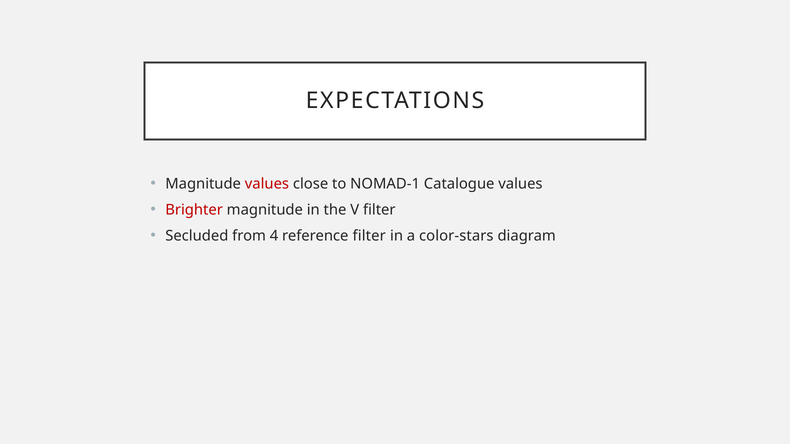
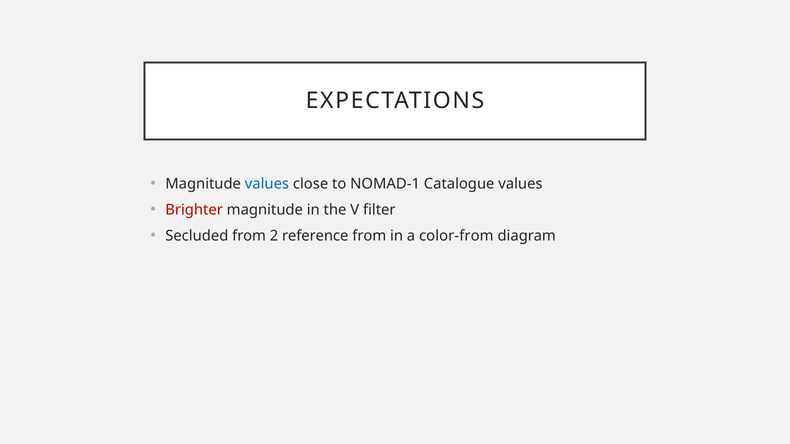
values at (267, 184) colour: red -> blue
4: 4 -> 2
reference filter: filter -> from
color-stars: color-stars -> color-from
